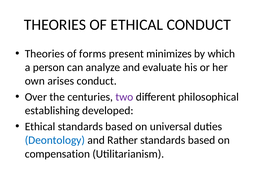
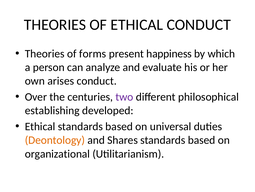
minimizes: minimizes -> happiness
Deontology colour: blue -> orange
Rather: Rather -> Shares
compensation: compensation -> organizational
